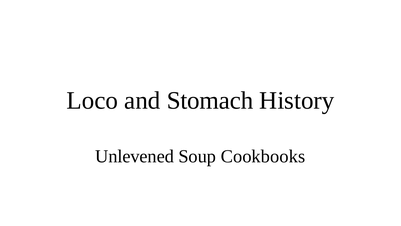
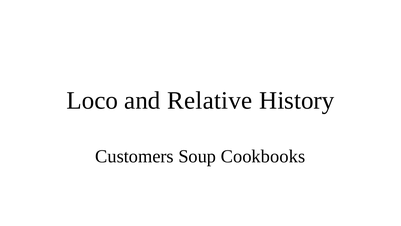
Stomach: Stomach -> Relative
Unlevened: Unlevened -> Customers
